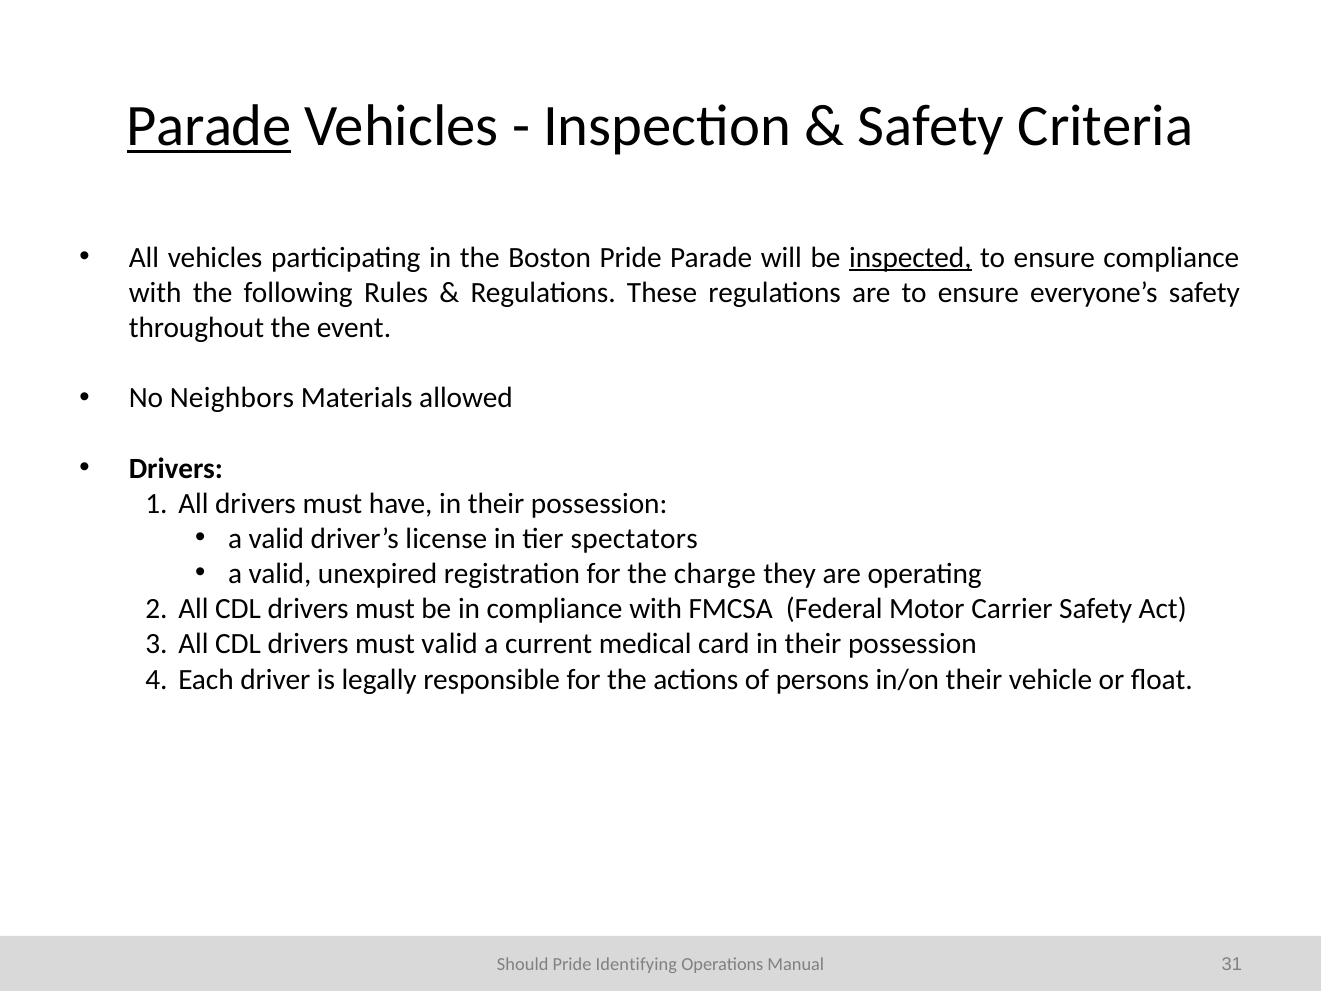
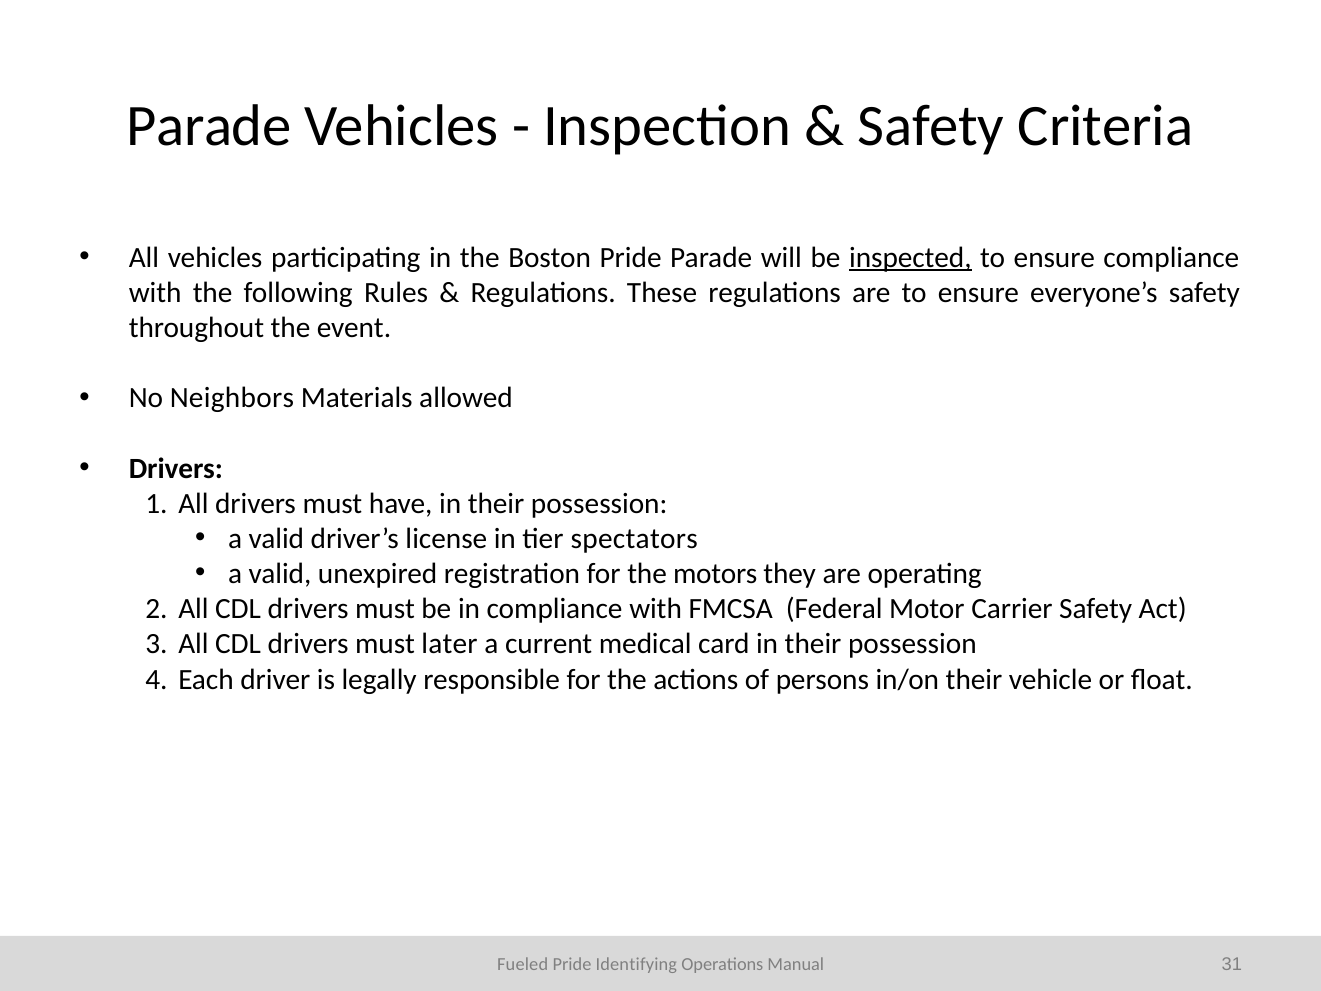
Parade at (209, 126) underline: present -> none
charge: charge -> motors
must valid: valid -> later
Should: Should -> Fueled
